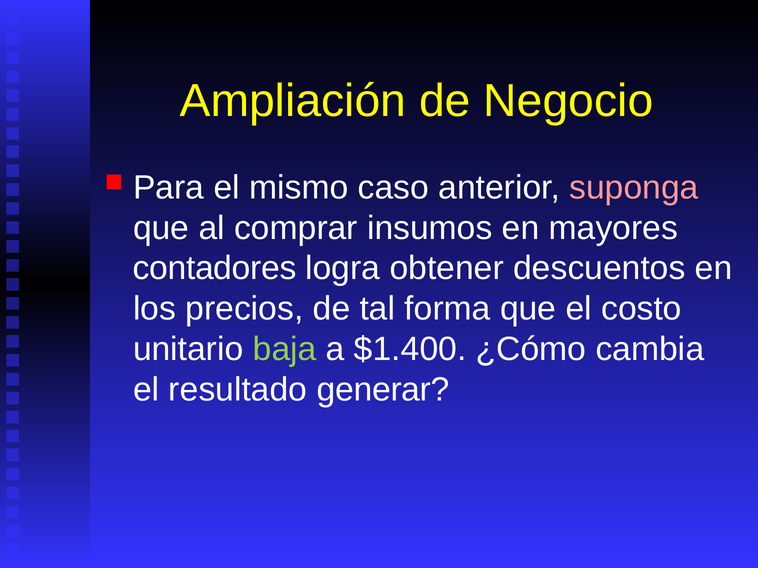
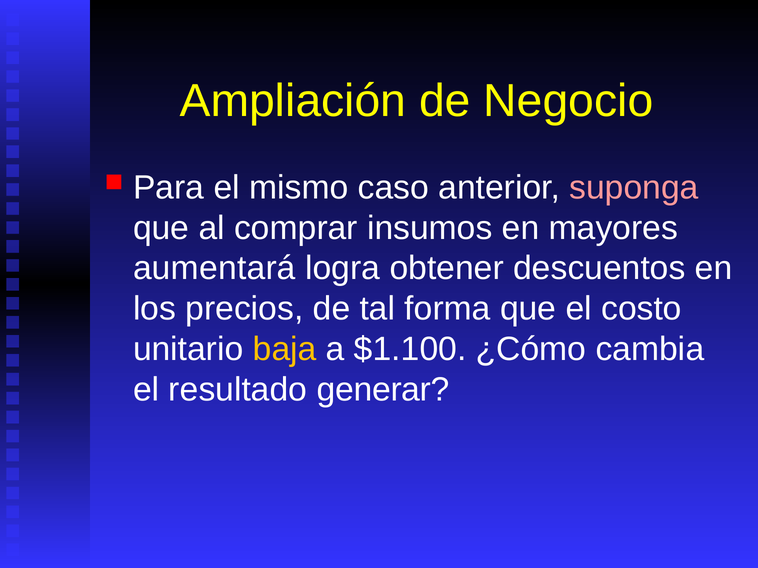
contadores: contadores -> aumentará
baja colour: light green -> yellow
$1.400: $1.400 -> $1.100
